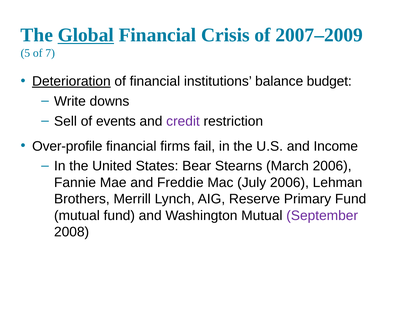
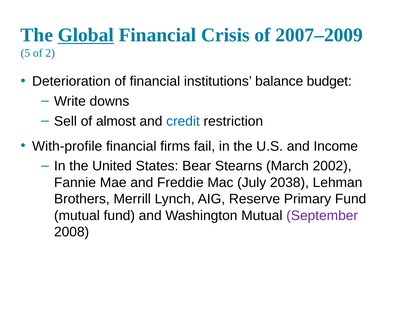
7: 7 -> 2
Deterioration underline: present -> none
events: events -> almost
credit colour: purple -> blue
Over-profile: Over-profile -> With-profile
March 2006: 2006 -> 2002
July 2006: 2006 -> 2038
